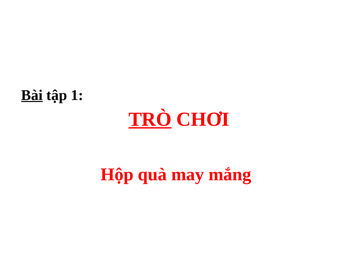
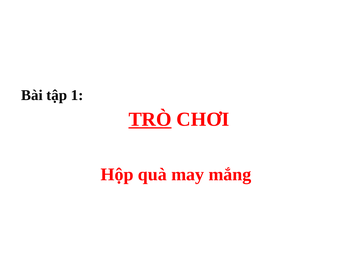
Bài underline: present -> none
